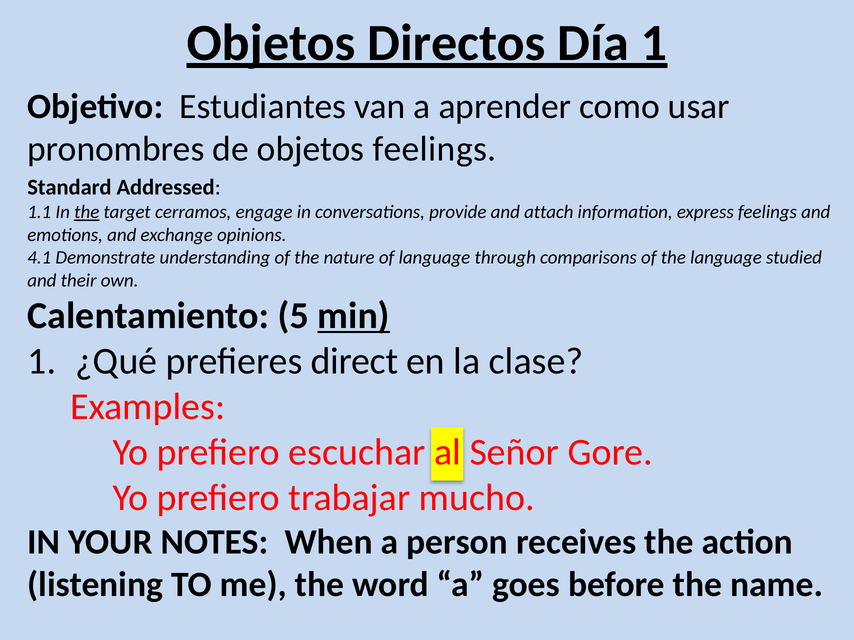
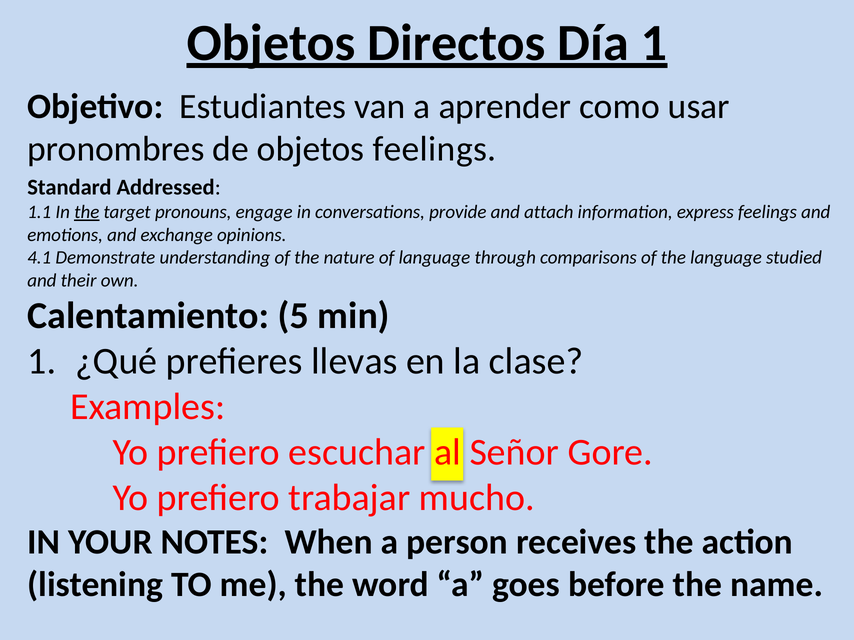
cerramos: cerramos -> pronouns
min underline: present -> none
direct: direct -> llevas
